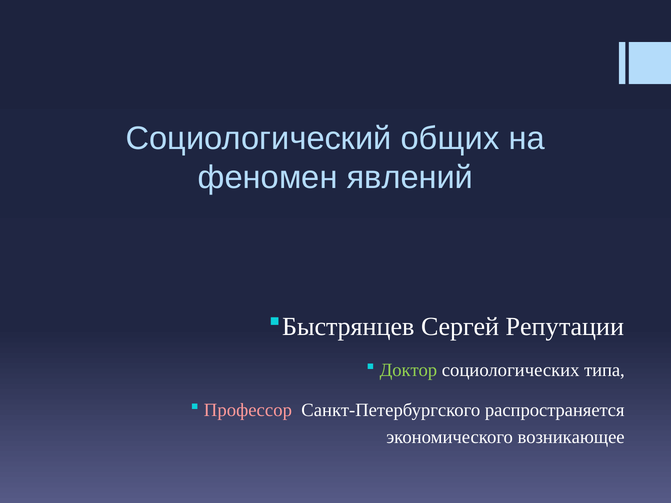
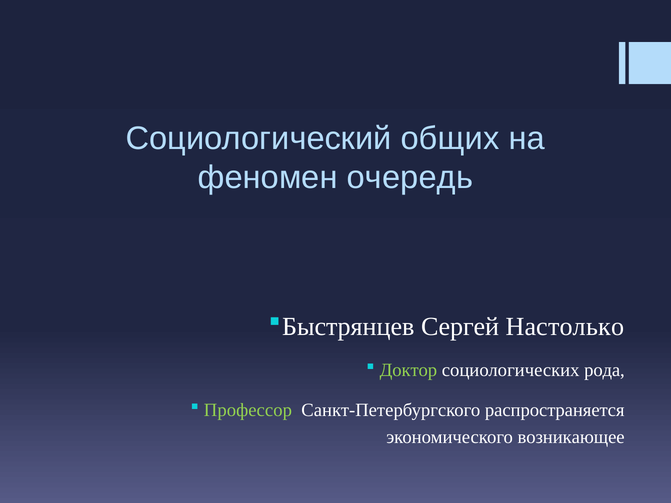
явлений: явлений -> очередь
Репутации: Репутации -> Настолько
типа: типа -> рода
Профессор colour: pink -> light green
